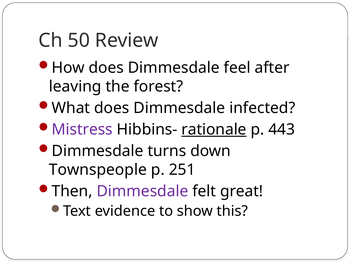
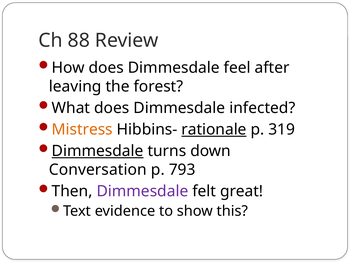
50: 50 -> 88
Mistress colour: purple -> orange
443: 443 -> 319
Dimmesdale at (98, 151) underline: none -> present
Townspeople: Townspeople -> Conversation
251: 251 -> 793
